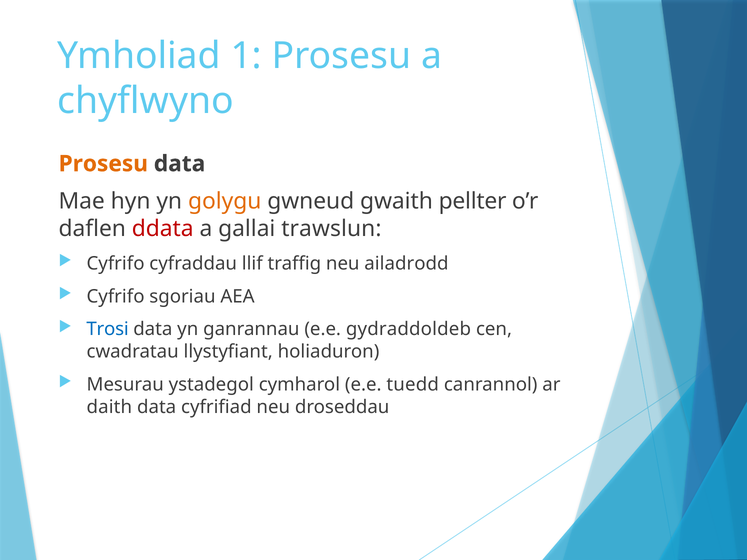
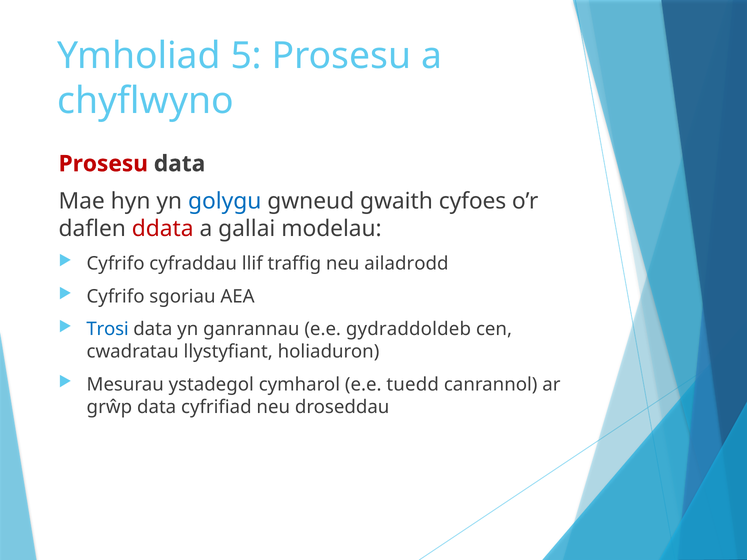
1: 1 -> 5
Prosesu at (103, 164) colour: orange -> red
golygu colour: orange -> blue
pellter: pellter -> cyfoes
trawslun: trawslun -> modelau
daith: daith -> grŵp
